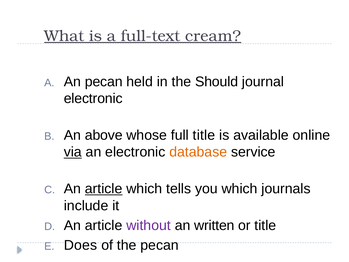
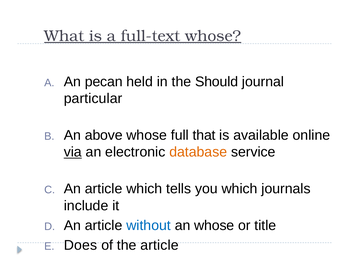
full-text cream: cream -> whose
electronic at (93, 98): electronic -> particular
full title: title -> that
article at (104, 189) underline: present -> none
without colour: purple -> blue
an written: written -> whose
the pecan: pecan -> article
